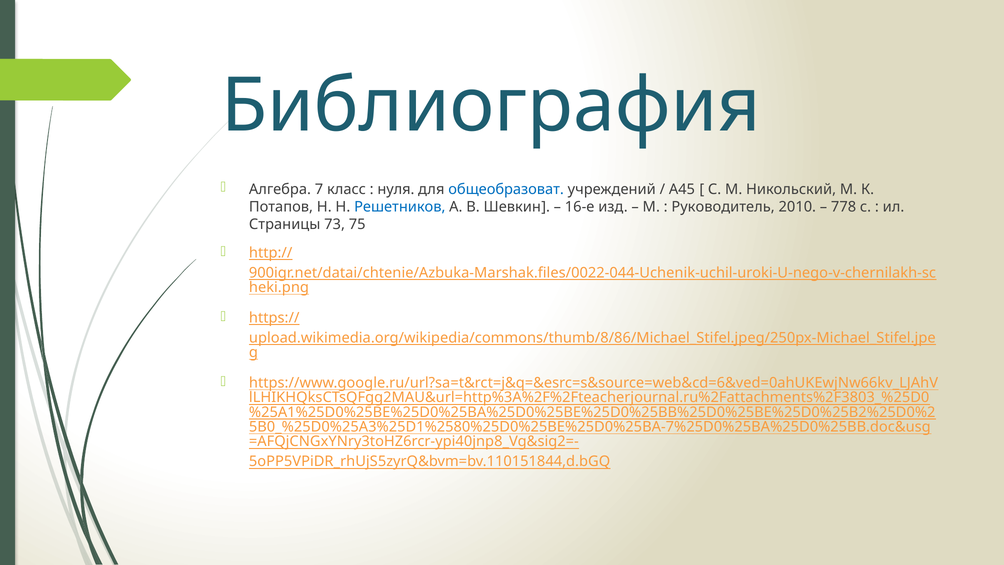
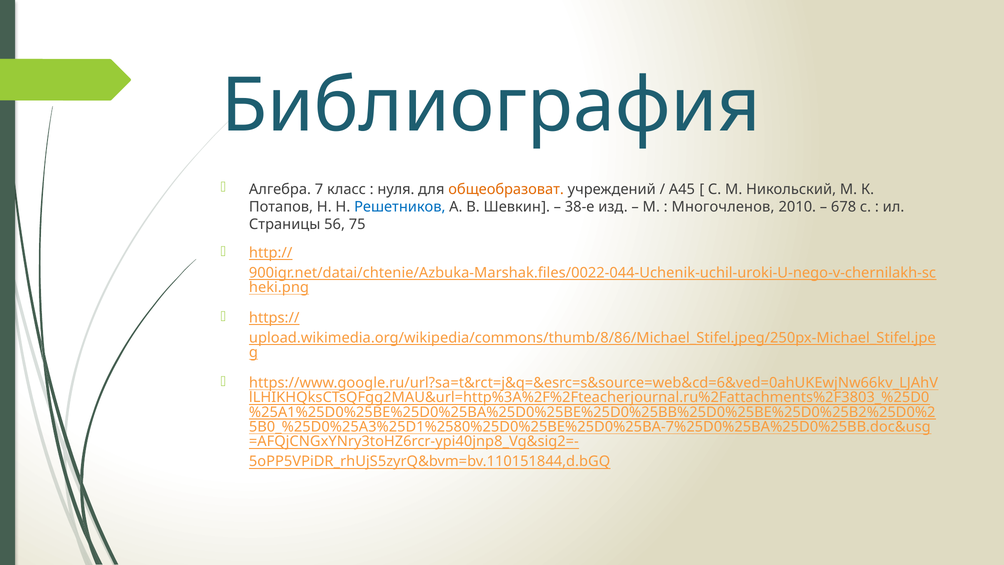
общеобразоват colour: blue -> orange
16-е: 16-е -> 38-е
Руководитель: Руководитель -> Многочленов
778: 778 -> 678
73: 73 -> 56
